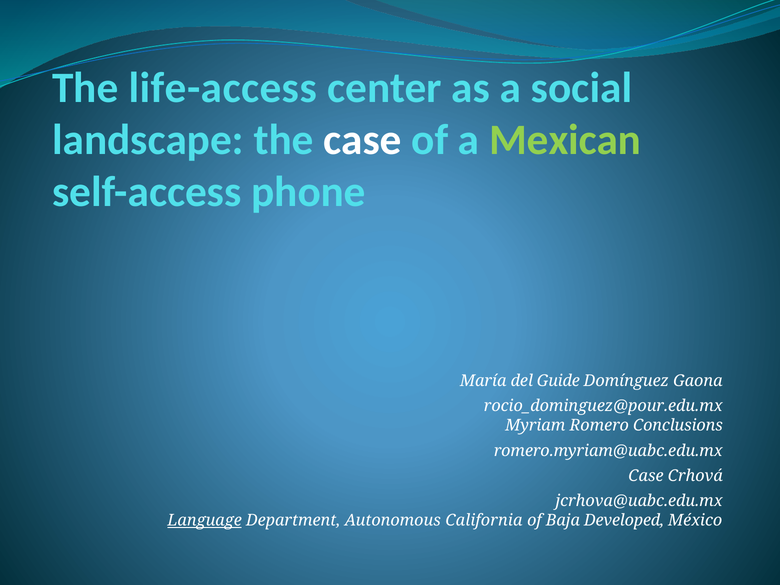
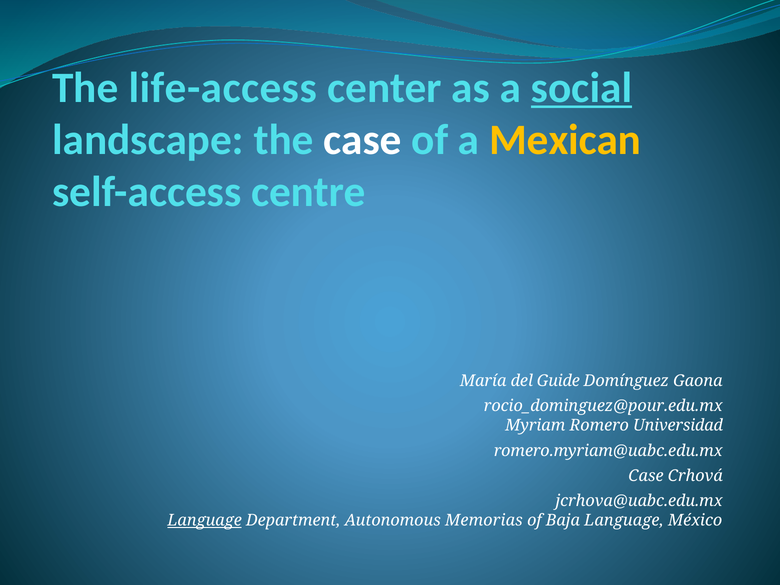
social underline: none -> present
Mexican colour: light green -> yellow
phone: phone -> centre
Conclusions: Conclusions -> Universidad
California: California -> Memorias
Baja Developed: Developed -> Language
